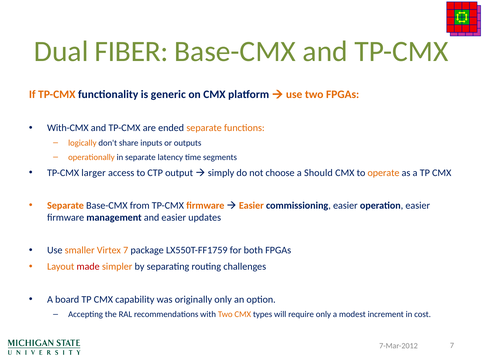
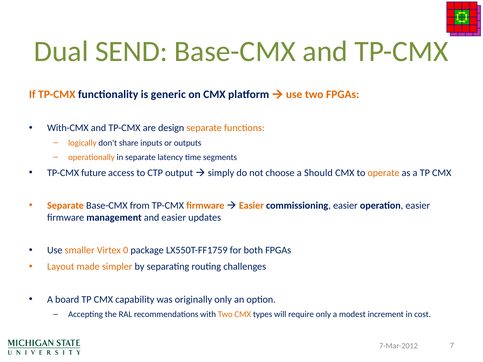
FIBER: FIBER -> SEND
ended: ended -> design
larger: larger -> future
Virtex 7: 7 -> 0
made colour: red -> orange
